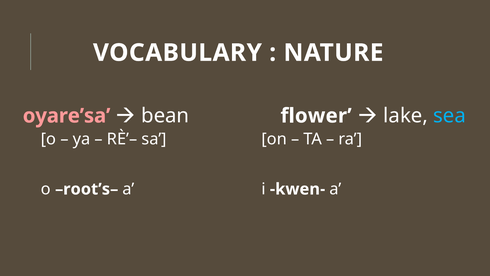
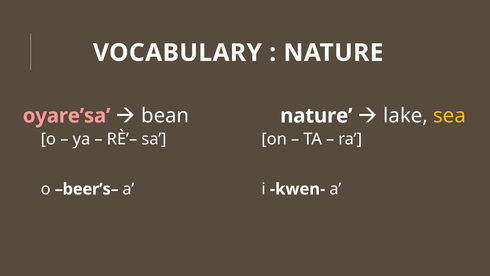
bean flower: flower -> nature
sea colour: light blue -> yellow
root’s–: root’s– -> beer’s–
